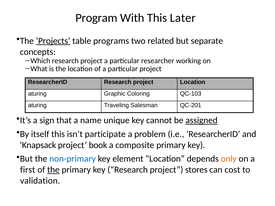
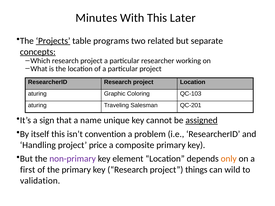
Program: Program -> Minutes
concepts underline: none -> present
participate: participate -> convention
Knapsack: Knapsack -> Handling
book: book -> price
non-primary colour: blue -> purple
the at (53, 170) underline: present -> none
stores: stores -> things
cost: cost -> wild
